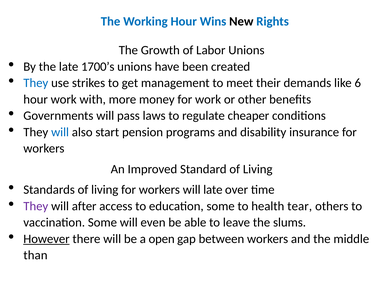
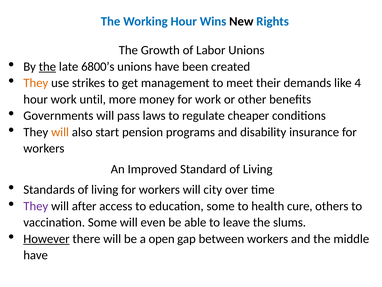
the at (47, 67) underline: none -> present
1700’s: 1700’s -> 6800’s
They at (36, 83) colour: blue -> orange
6: 6 -> 4
with: with -> until
will at (60, 132) colour: blue -> orange
will late: late -> city
tear: tear -> cure
than at (35, 255): than -> have
